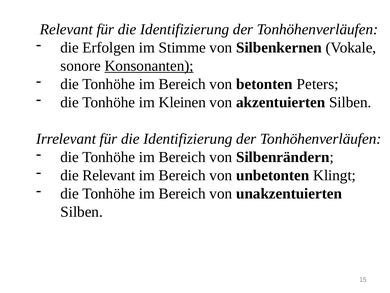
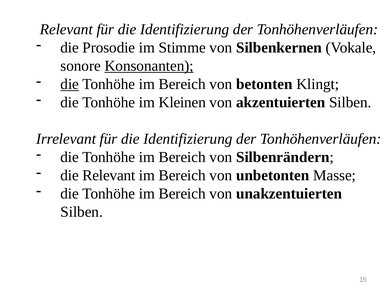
Erfolgen: Erfolgen -> Prosodie
die at (70, 84) underline: none -> present
Peters: Peters -> Klingt
Klingt: Klingt -> Masse
